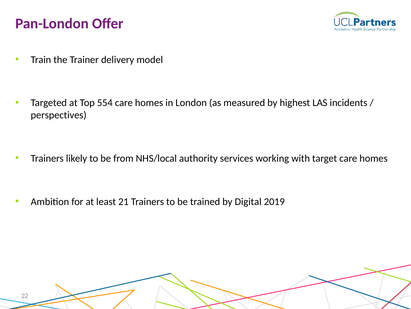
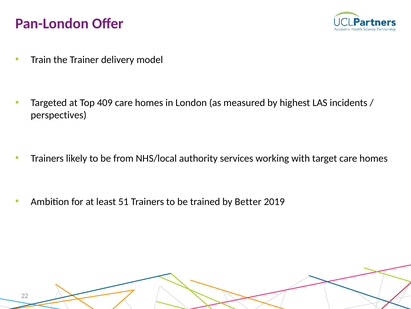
554: 554 -> 409
21: 21 -> 51
Digital: Digital -> Better
